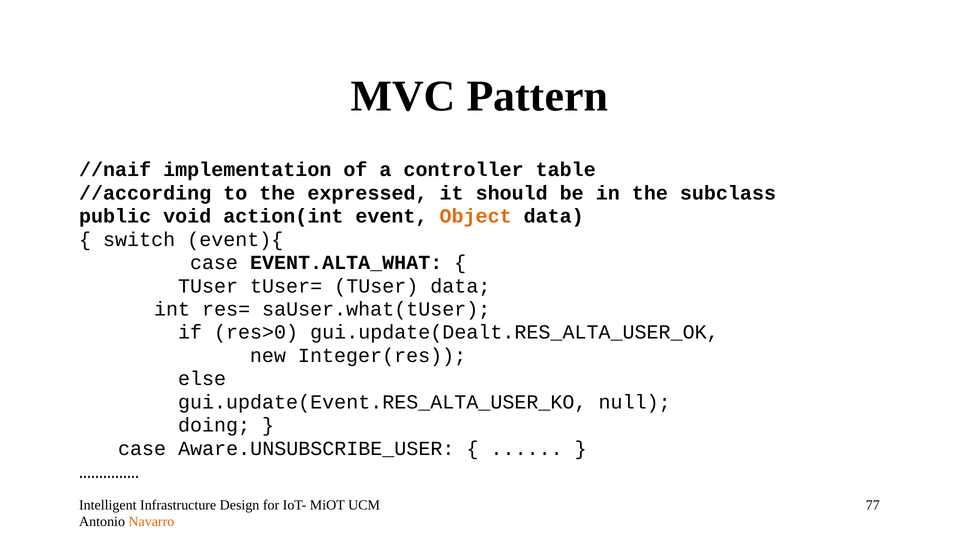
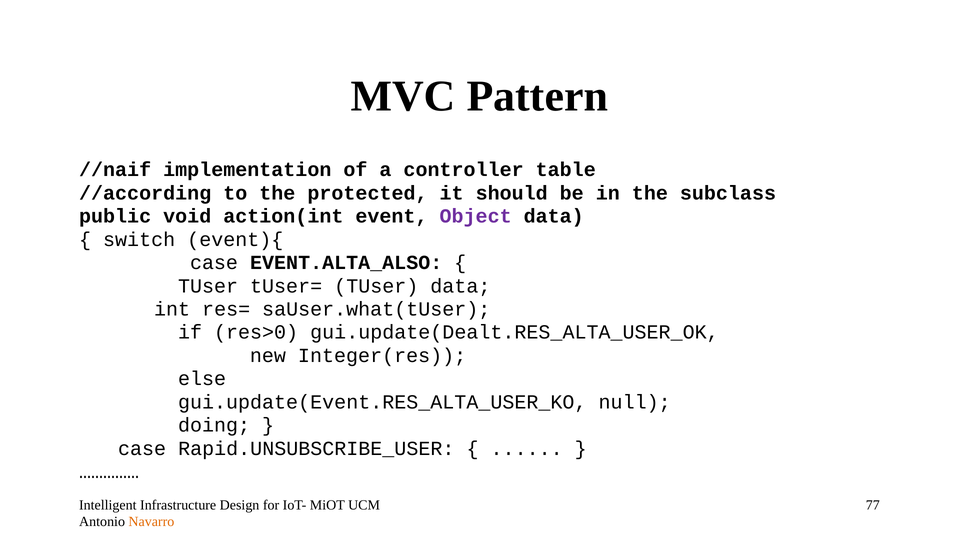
expressed: expressed -> protected
Object colour: orange -> purple
EVENT.ALTA_WHAT: EVENT.ALTA_WHAT -> EVENT.ALTA_ALSO
Aware.UNSUBSCRIBE_USER: Aware.UNSUBSCRIBE_USER -> Rapid.UNSUBSCRIBE_USER
